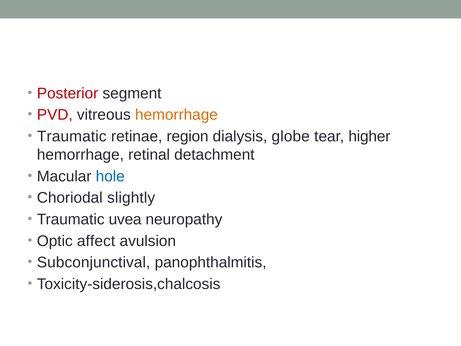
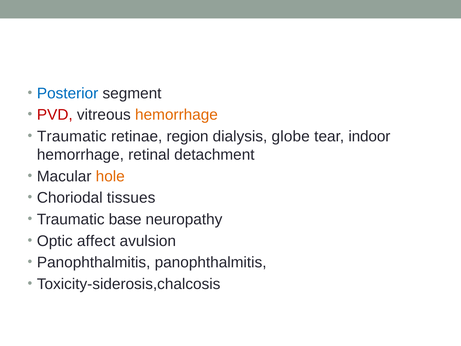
Posterior colour: red -> blue
higher: higher -> indoor
hole colour: blue -> orange
slightly: slightly -> tissues
uvea: uvea -> base
Subconjunctival at (94, 262): Subconjunctival -> Panophthalmitis
